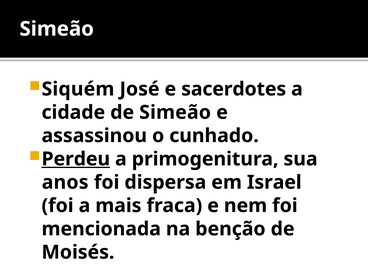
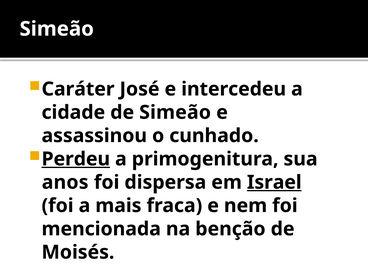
Siquém: Siquém -> Caráter
sacerdotes: sacerdotes -> intercedeu
Israel underline: none -> present
